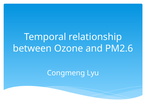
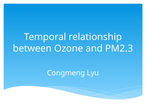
PM2.6: PM2.6 -> PM2.3
